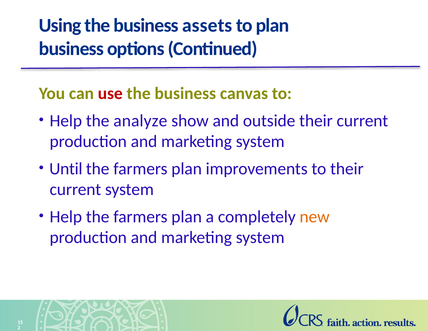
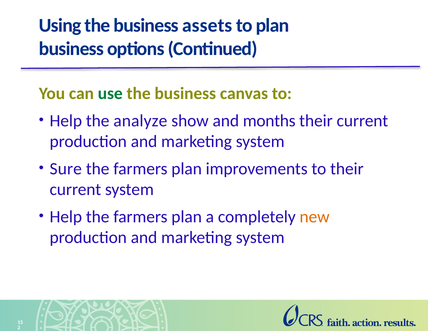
use colour: red -> green
outside: outside -> months
Until: Until -> Sure
